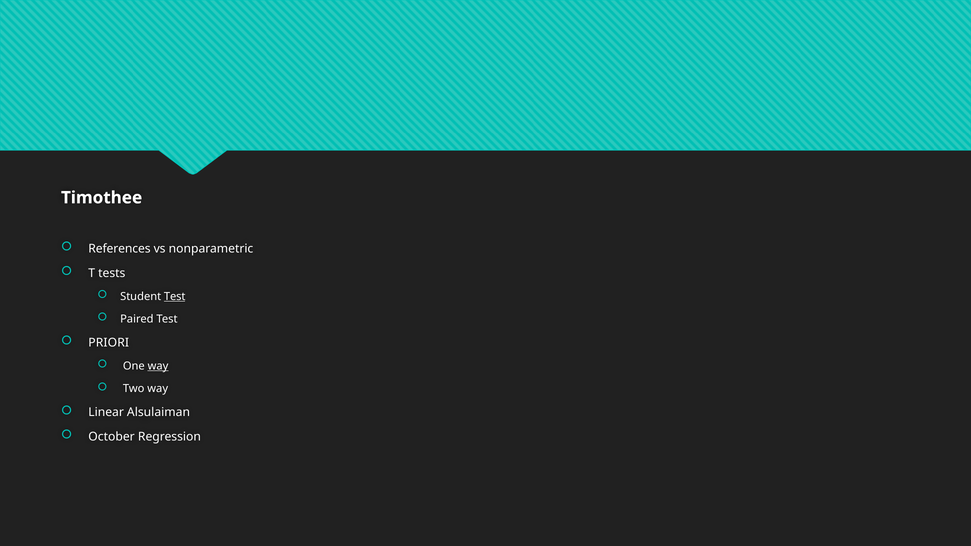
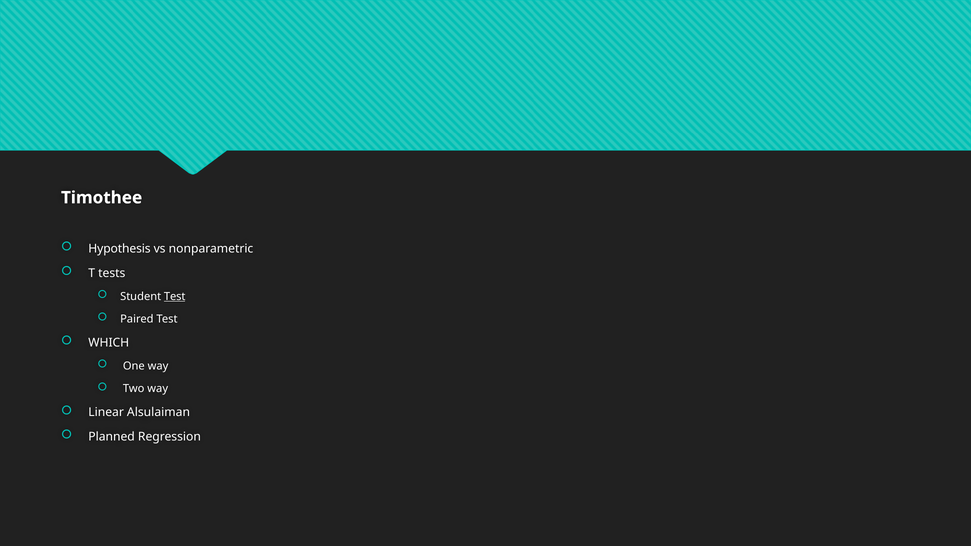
References: References -> Hypothesis
PRIORI: PRIORI -> WHICH
way at (158, 366) underline: present -> none
October: October -> Planned
